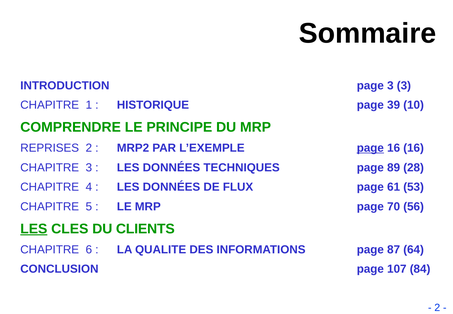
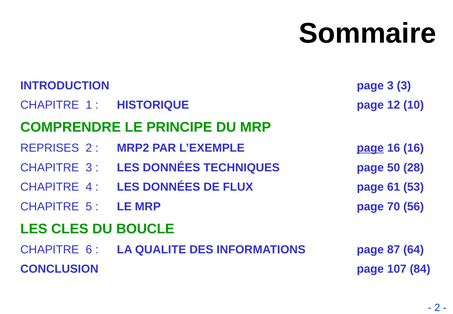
39: 39 -> 12
89: 89 -> 50
LES at (34, 229) underline: present -> none
CLIENTS: CLIENTS -> BOUCLE
